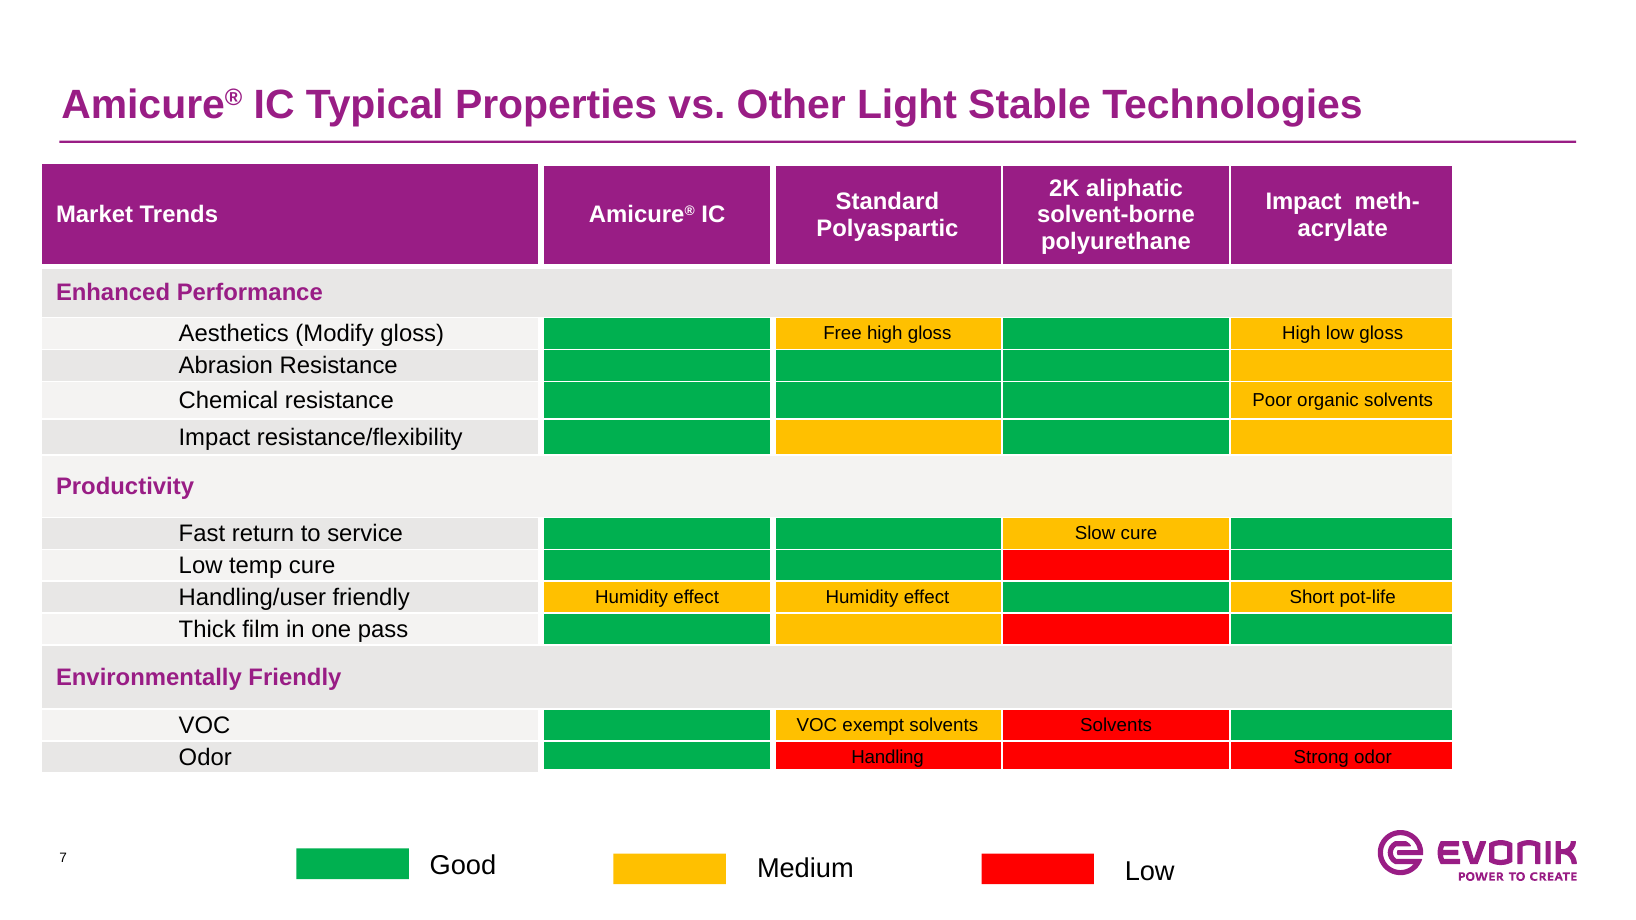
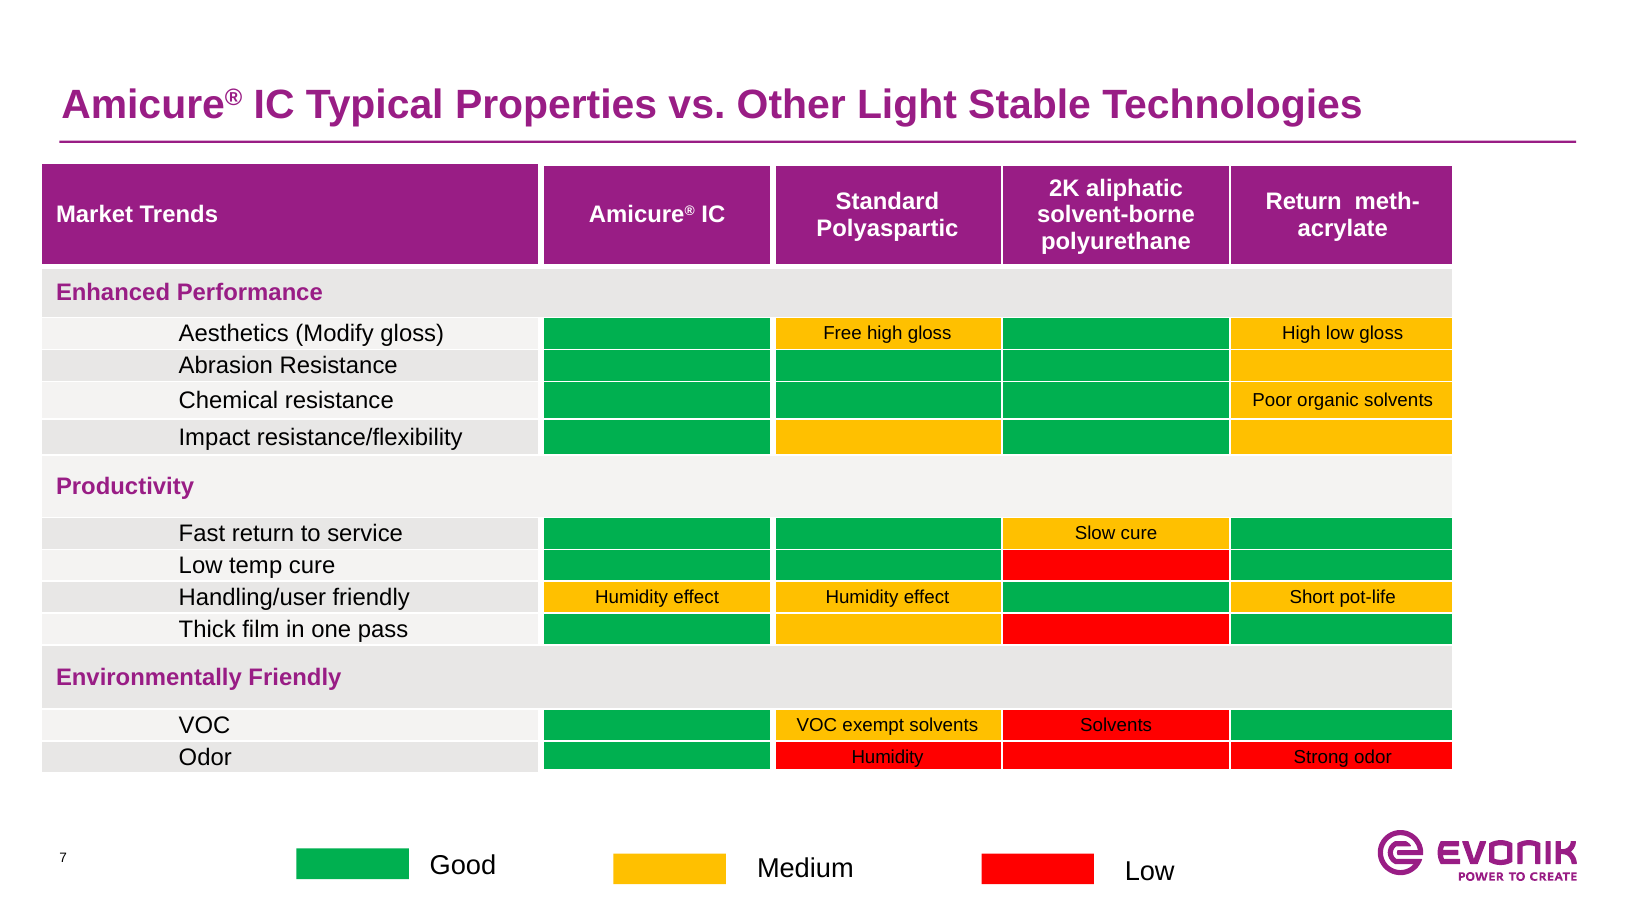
Impact at (1304, 202): Impact -> Return
Odor Handling: Handling -> Humidity
